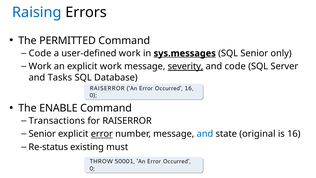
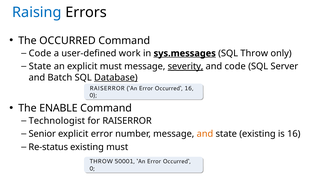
PERMITTED: PERMITTED -> OCCURRED
SQL Senior: Senior -> Throw
Work at (40, 66): Work -> State
explicit work: work -> must
Tasks: Tasks -> Batch
Database underline: none -> present
Transactions: Transactions -> Technologist
error at (102, 134) underline: present -> none
and at (205, 134) colour: blue -> orange
state original: original -> existing
